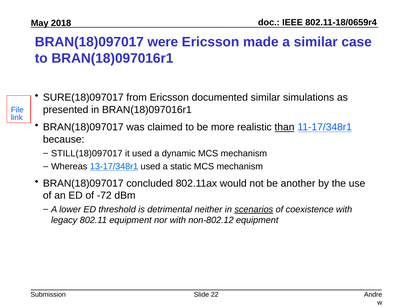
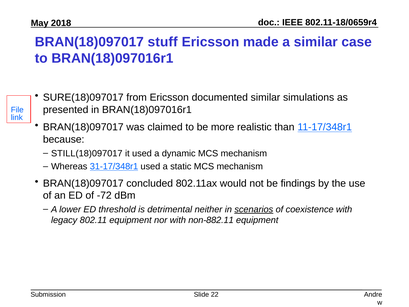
were: were -> stuff
than underline: present -> none
13-17/348r1: 13-17/348r1 -> 31-17/348r1
another: another -> findings
non-802.12: non-802.12 -> non-882.11
